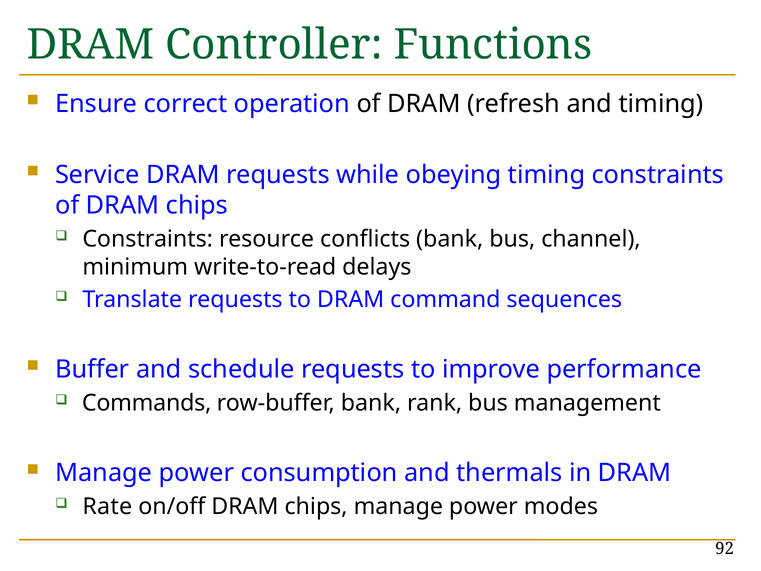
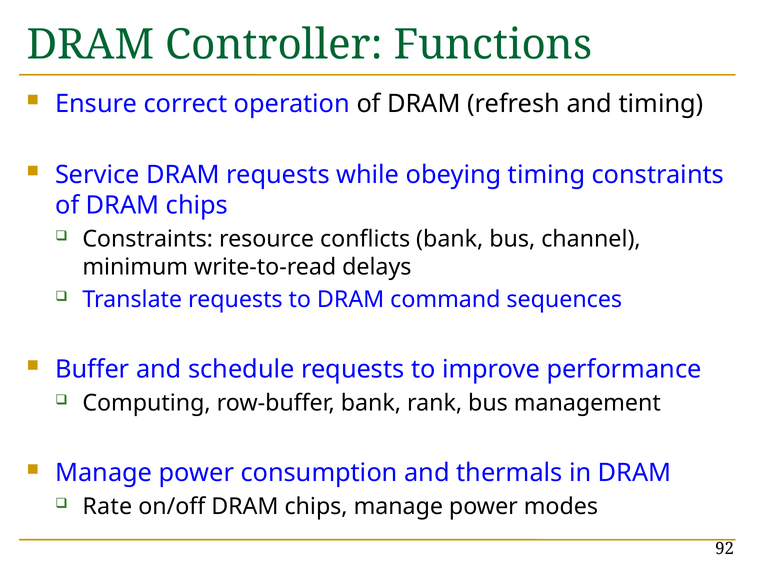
Commands: Commands -> Computing
